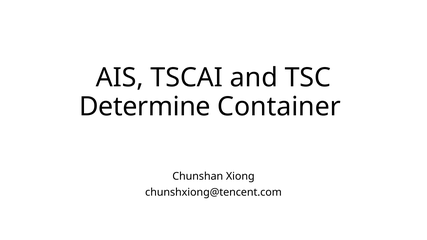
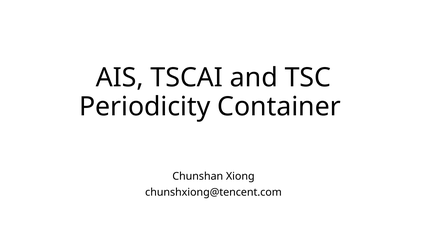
Determine: Determine -> Periodicity
